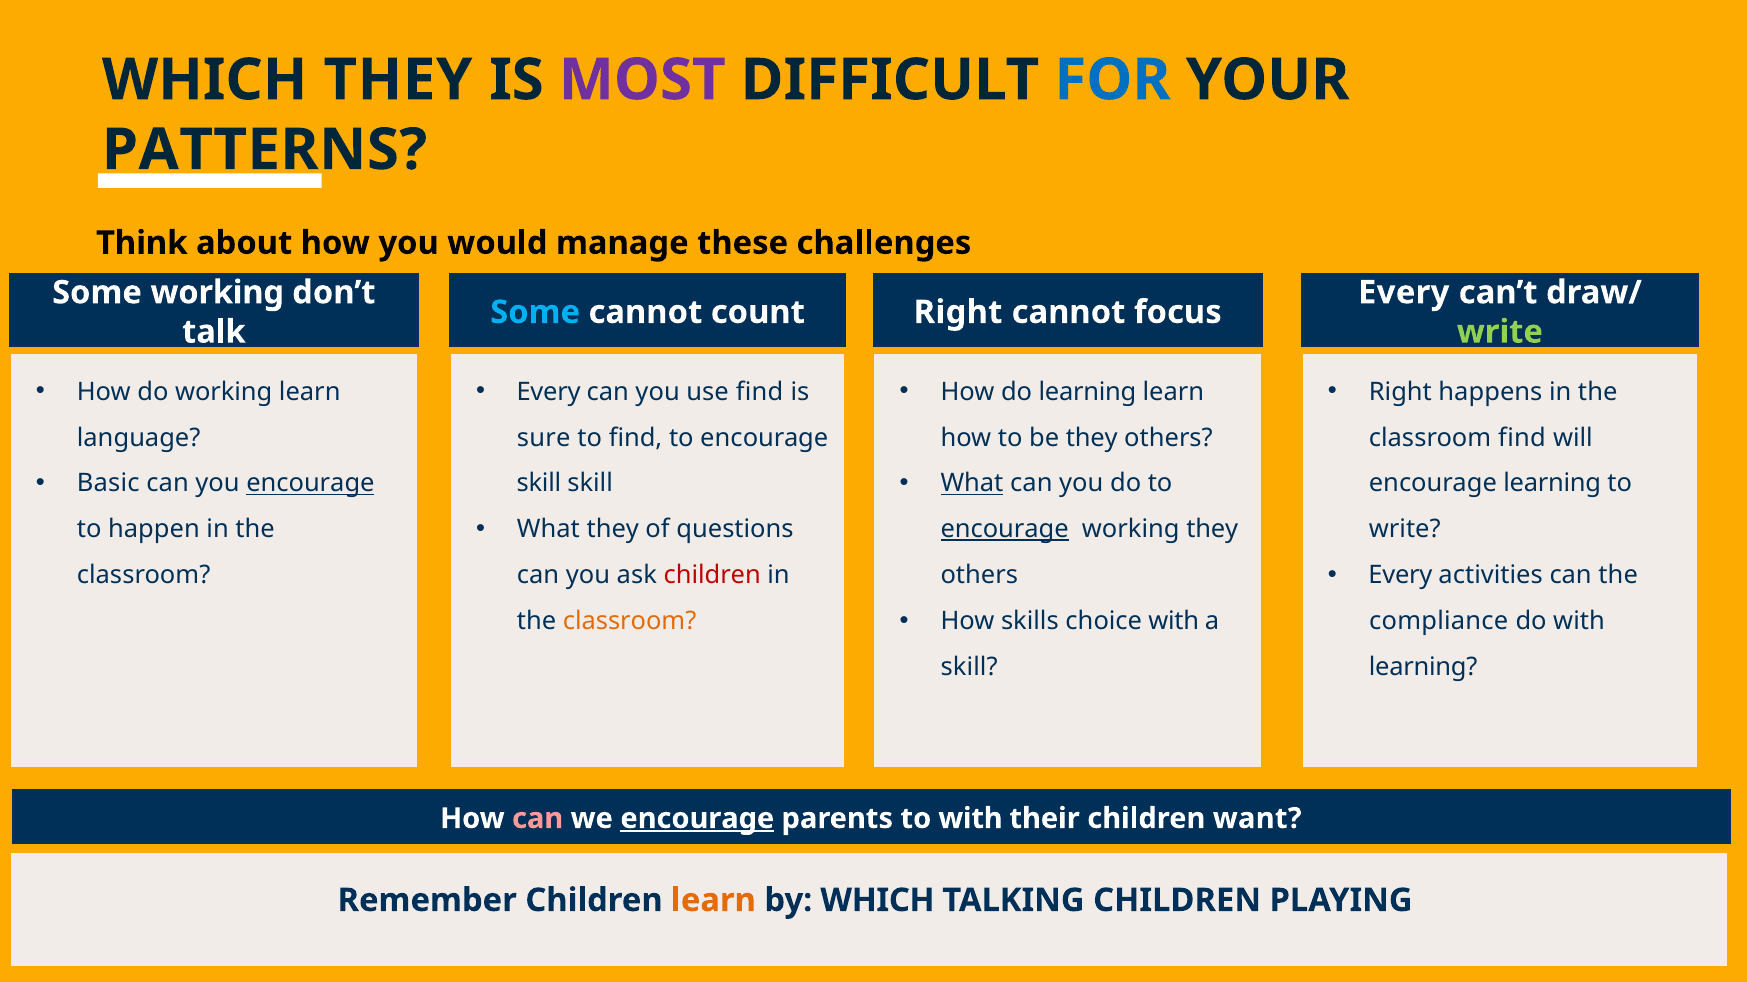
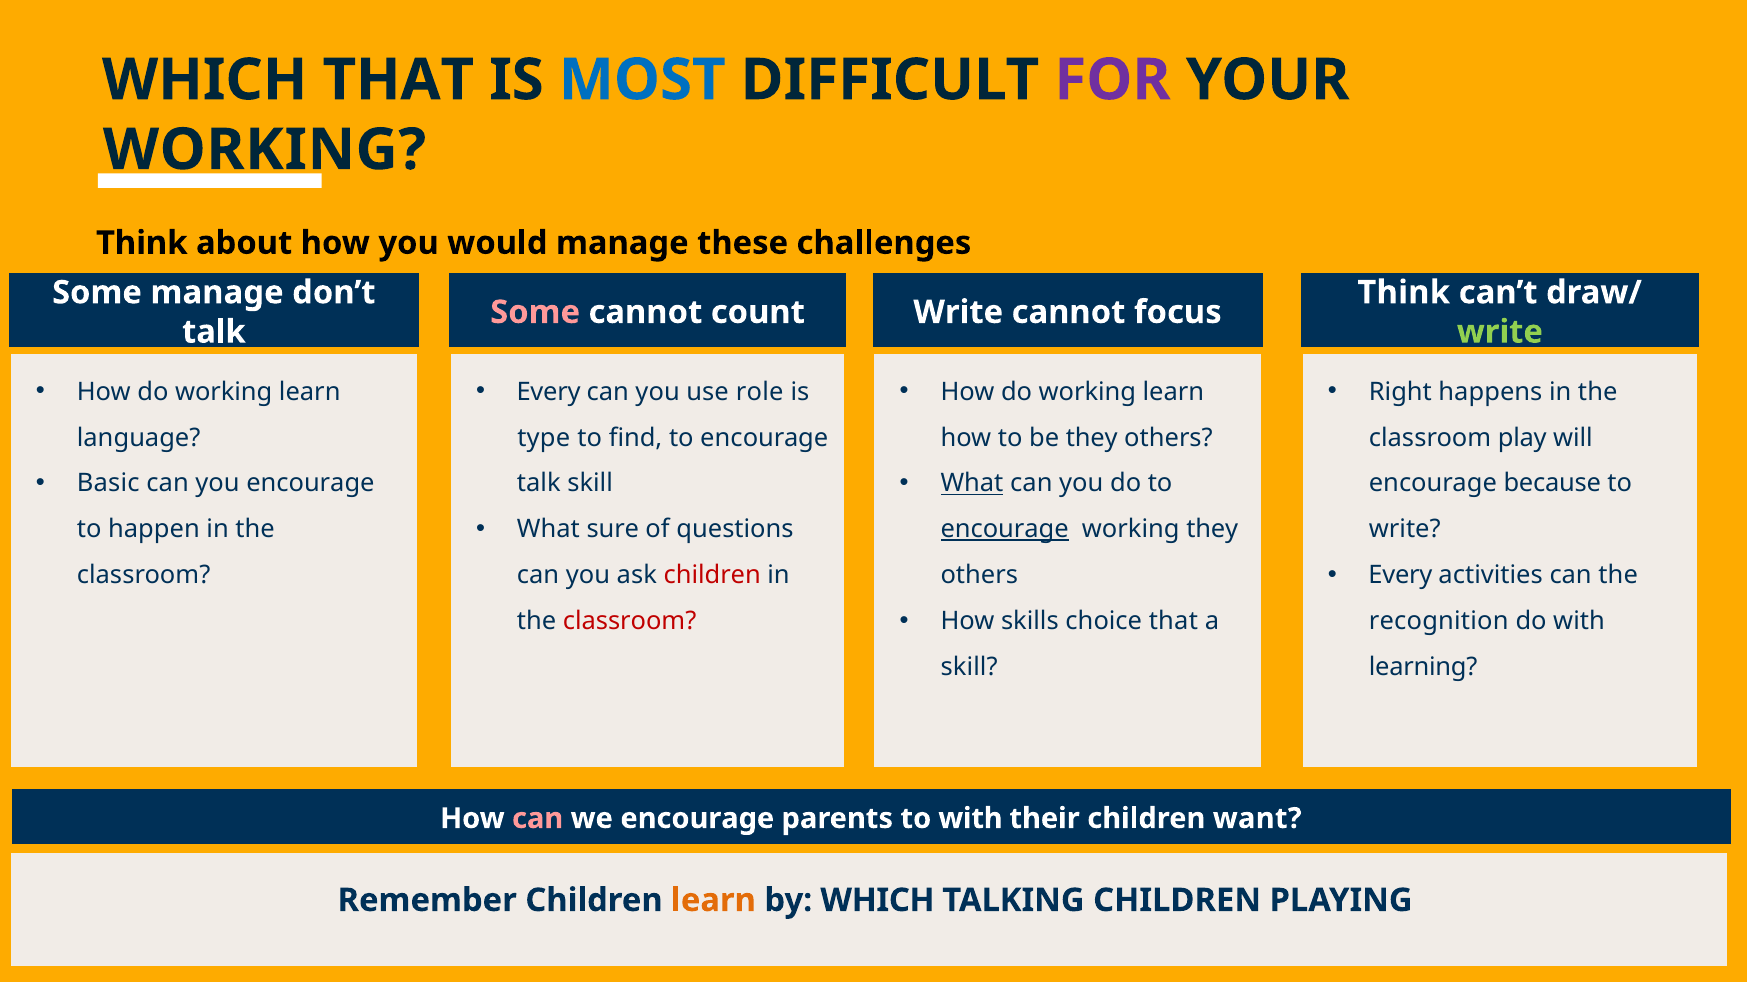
WHICH THEY: THEY -> THAT
MOST colour: purple -> blue
FOR colour: blue -> purple
PATTERNS at (265, 150): PATTERNS -> WORKING
Some working: working -> manage
Every at (1404, 293): Every -> Think
Some at (535, 312) colour: light blue -> pink
count Right: Right -> Write
use find: find -> role
learning at (1087, 392): learning -> working
sure: sure -> type
classroom find: find -> play
encourage at (310, 484) underline: present -> none
skill at (539, 484): skill -> talk
encourage learning: learning -> because
What they: they -> sure
choice with: with -> that
classroom at (630, 621) colour: orange -> red
compliance: compliance -> recognition
encourage at (697, 819) underline: present -> none
